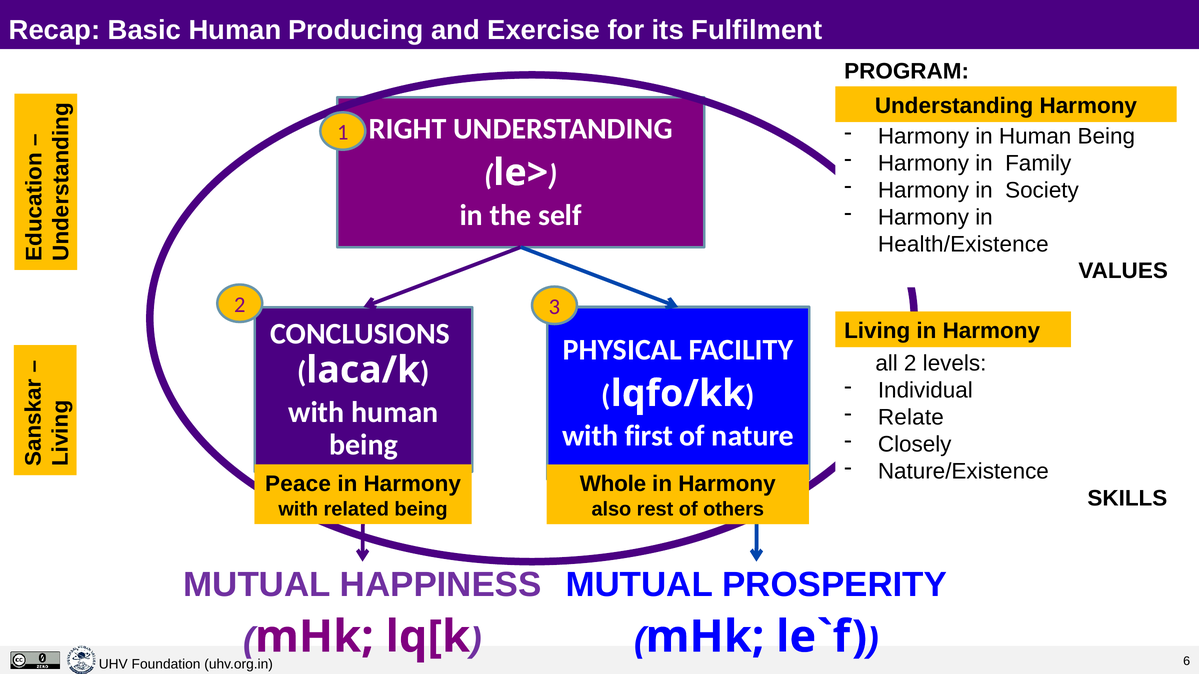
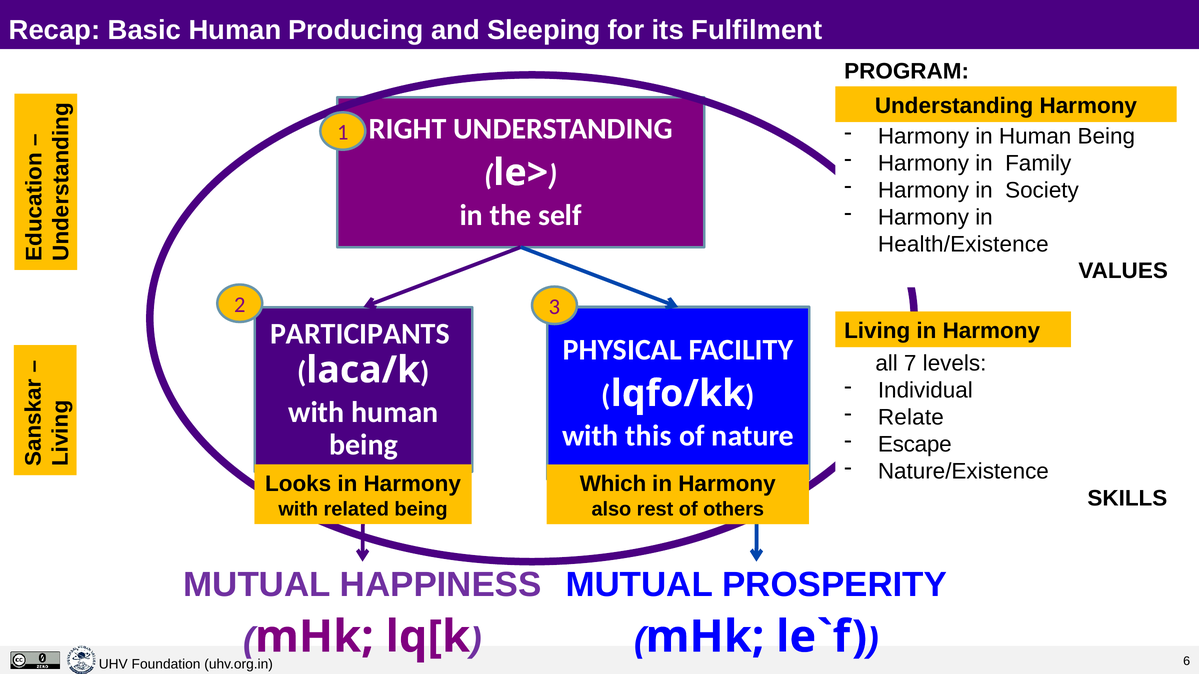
Exercise: Exercise -> Sleeping
CONCLUSIONS: CONCLUSIONS -> PARTICIPANTS
all 2: 2 -> 7
first: first -> this
Closely: Closely -> Escape
Peace: Peace -> Looks
Whole: Whole -> Which
